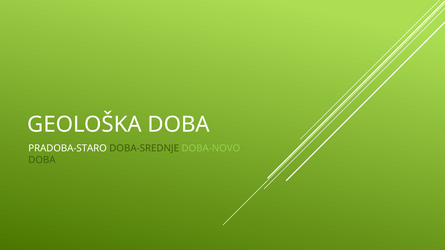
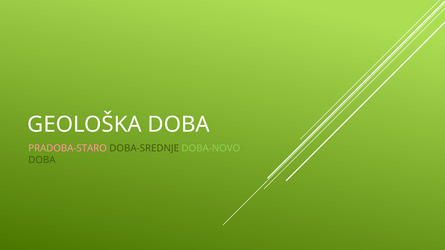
PRADOBA-STARO colour: white -> pink
